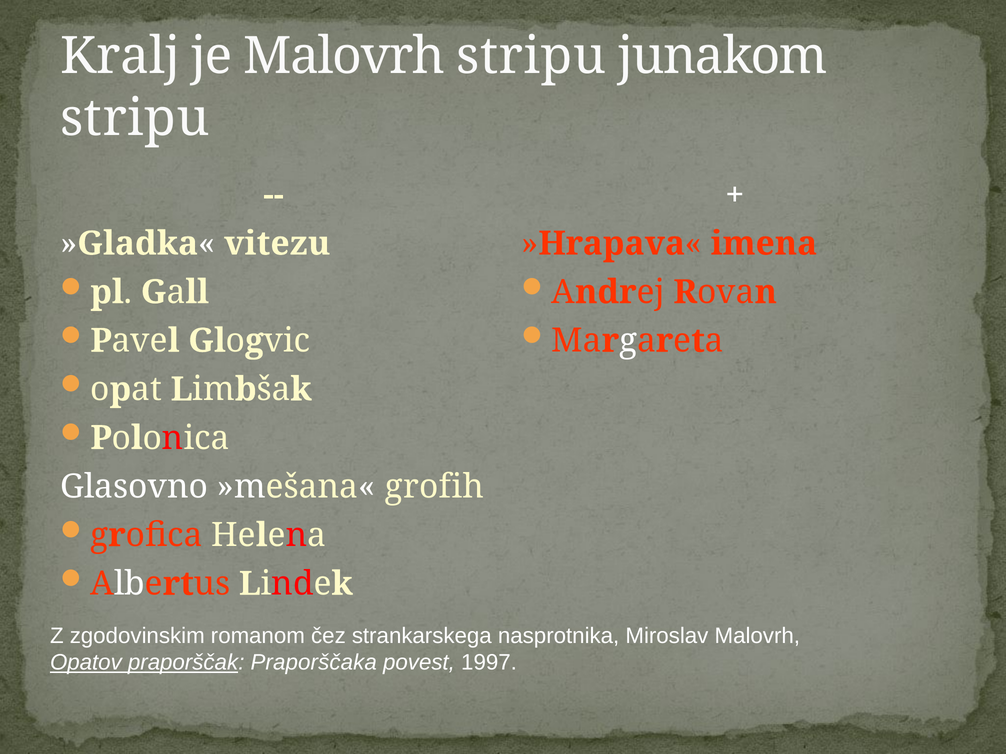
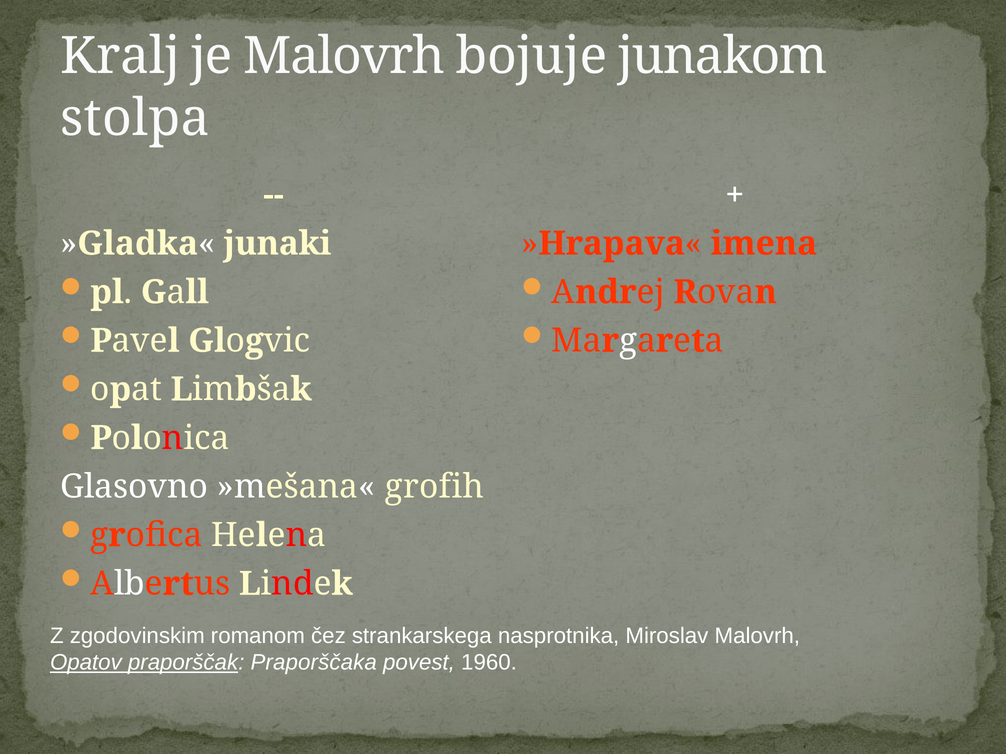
Malovrh stripu: stripu -> bojuje
stripu at (135, 119): stripu -> stolpa
vitezu: vitezu -> junaki
1997: 1997 -> 1960
